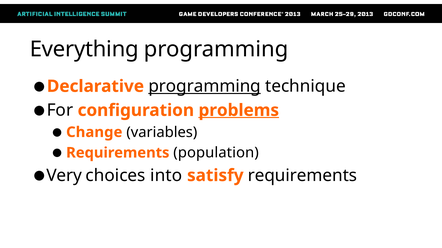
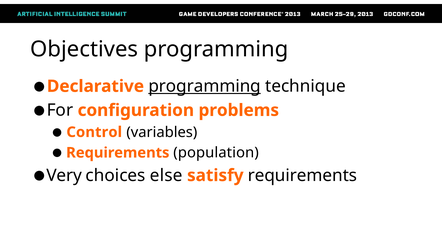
Everything: Everything -> Objectives
problems underline: present -> none
Change: Change -> Control
into: into -> else
